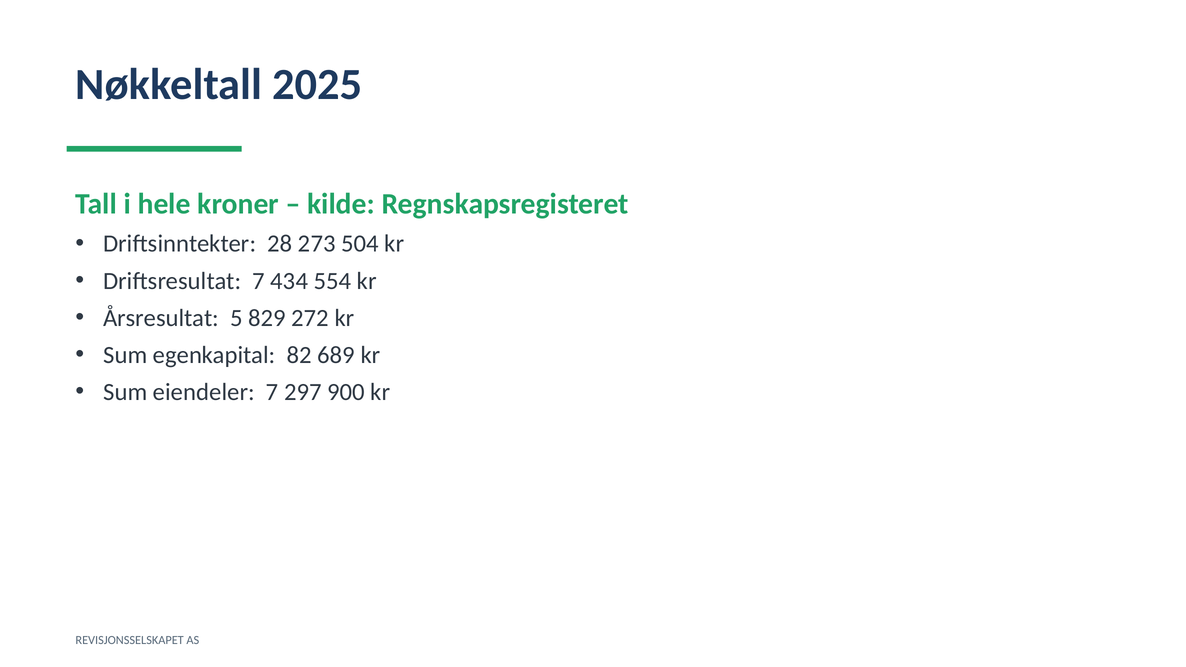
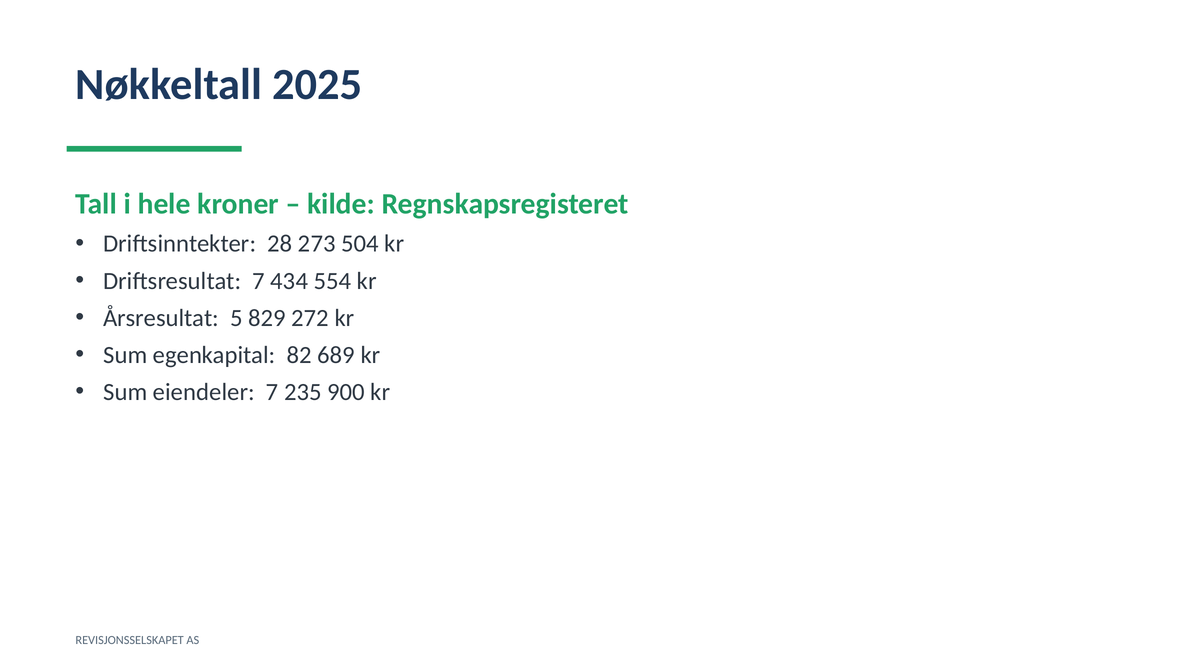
297: 297 -> 235
